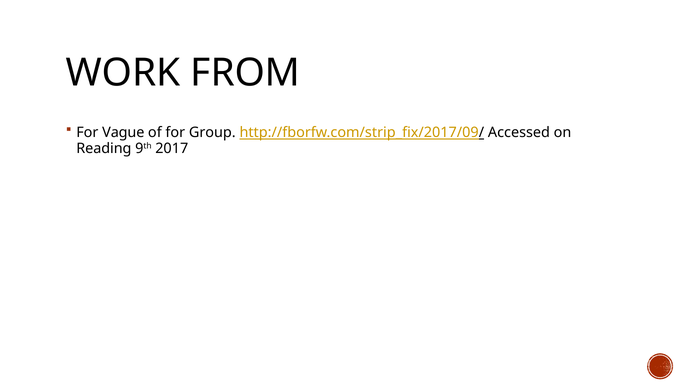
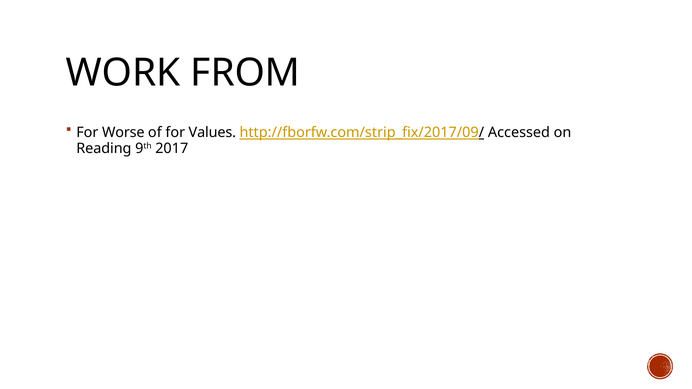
Vague: Vague -> Worse
Group: Group -> Values
